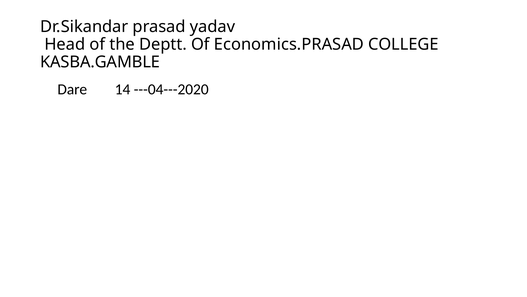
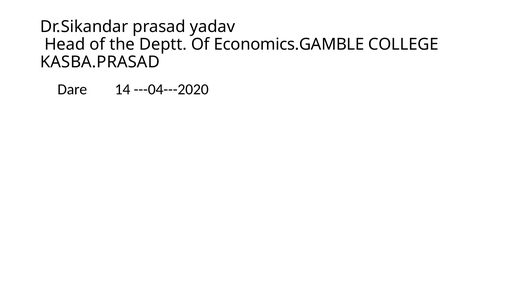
Economics.PRASAD: Economics.PRASAD -> Economics.GAMBLE
KASBA.GAMBLE: KASBA.GAMBLE -> KASBA.PRASAD
